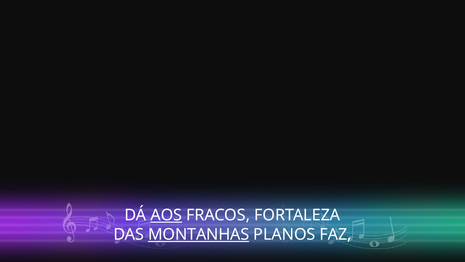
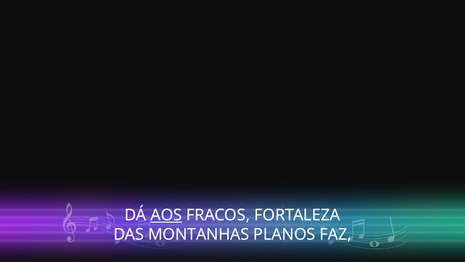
MONTANHAS underline: present -> none
